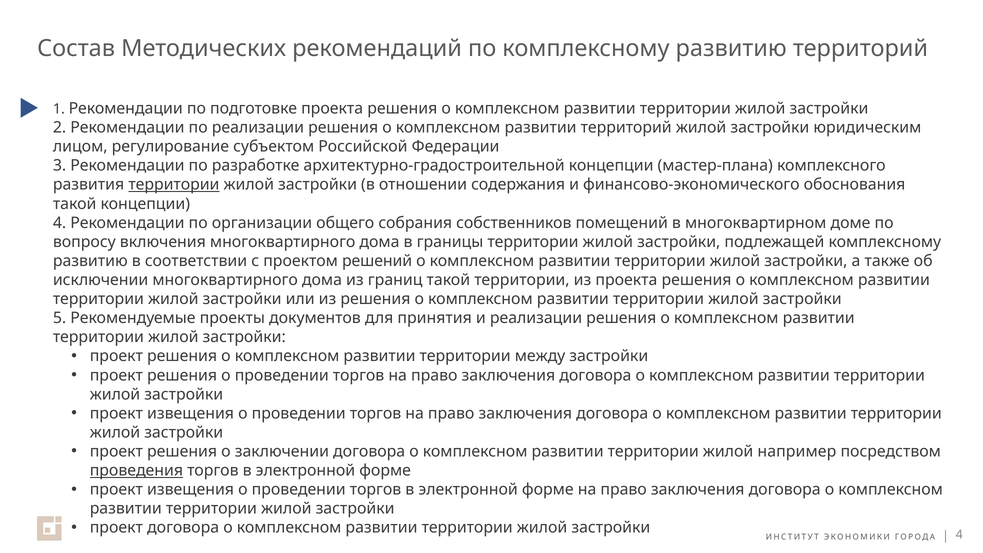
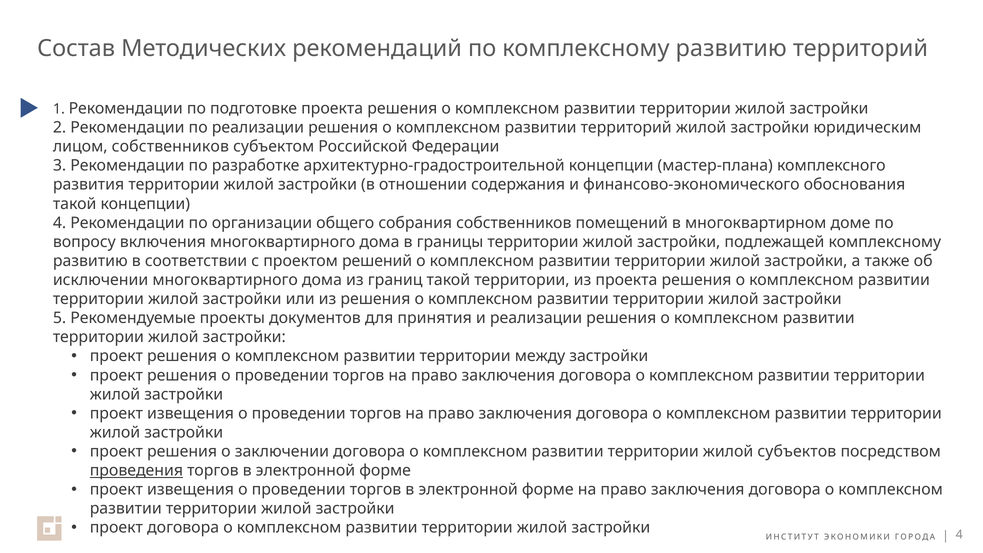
лицом регулирование: регулирование -> собственников
территории at (174, 185) underline: present -> none
например: например -> субъектов
